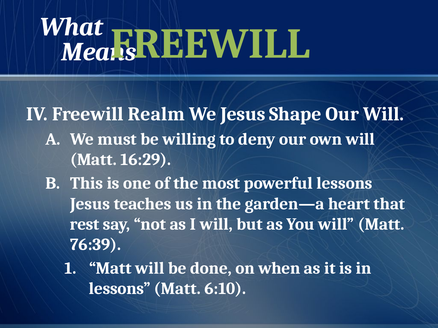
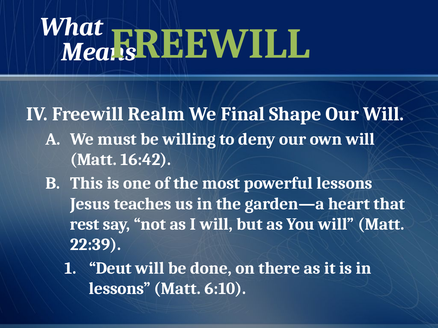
We Jesus: Jesus -> Final
16:29: 16:29 -> 16:42
76:39: 76:39 -> 22:39
1 Matt: Matt -> Deut
when: when -> there
